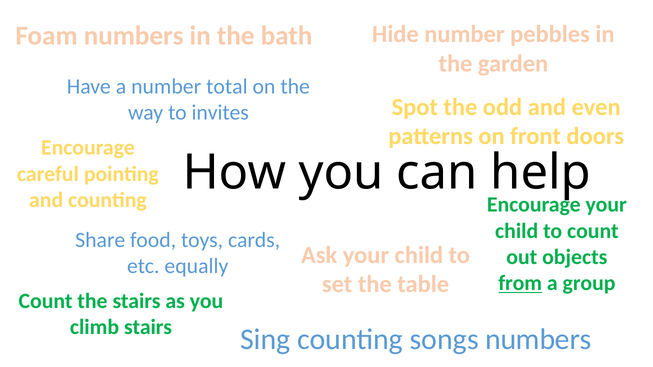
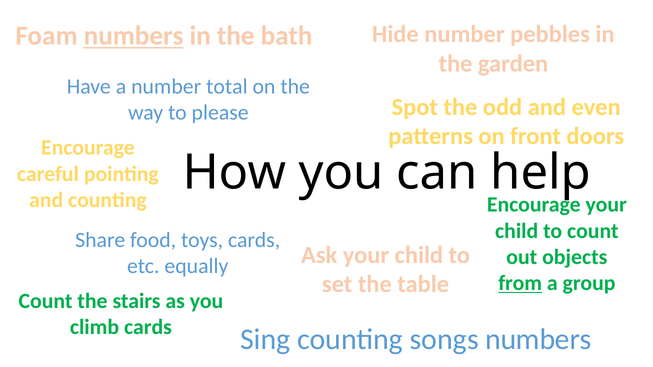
numbers at (134, 36) underline: none -> present
invites: invites -> please
climb stairs: stairs -> cards
